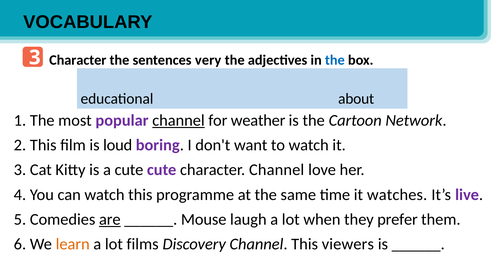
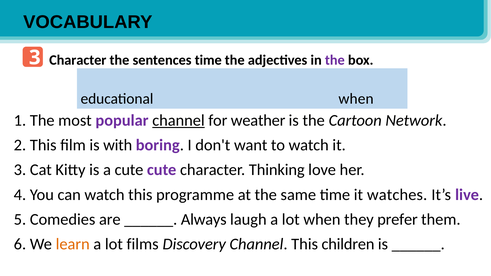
sentences very: very -> time
the at (335, 60) colour: blue -> purple
educational about: about -> when
loud: loud -> with
character Channel: Channel -> Thinking
are underline: present -> none
Mouse: Mouse -> Always
viewers: viewers -> children
